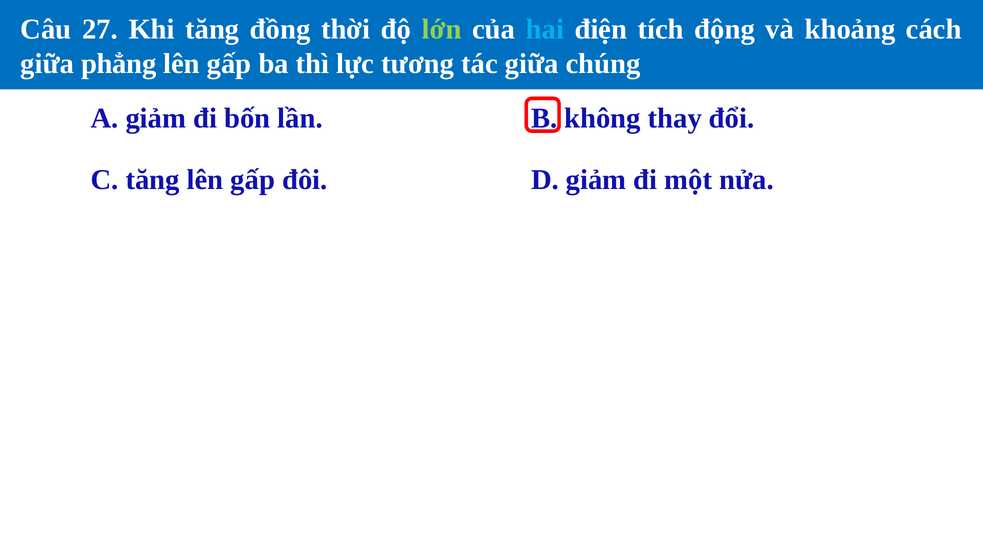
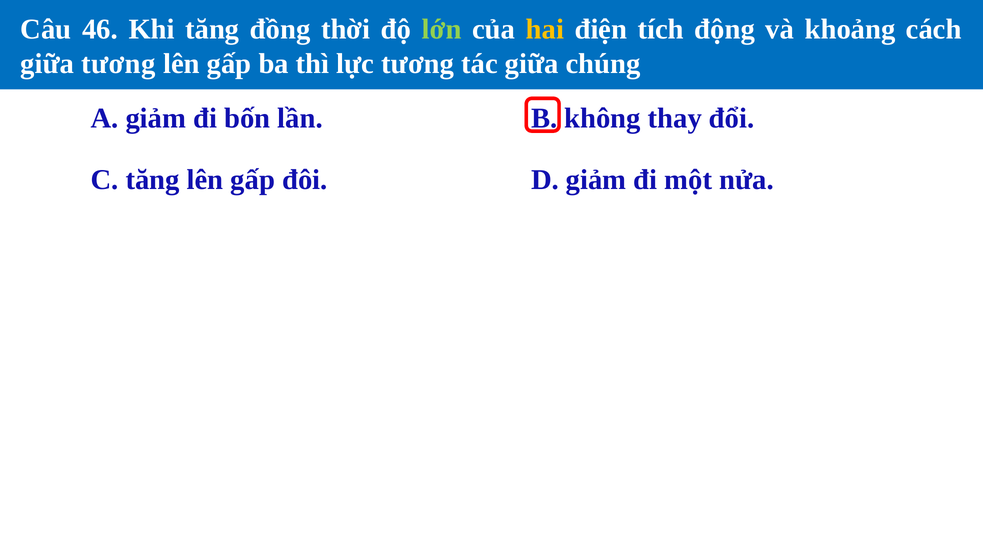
27: 27 -> 46
hai colour: light blue -> yellow
giữa phẳng: phẳng -> tương
